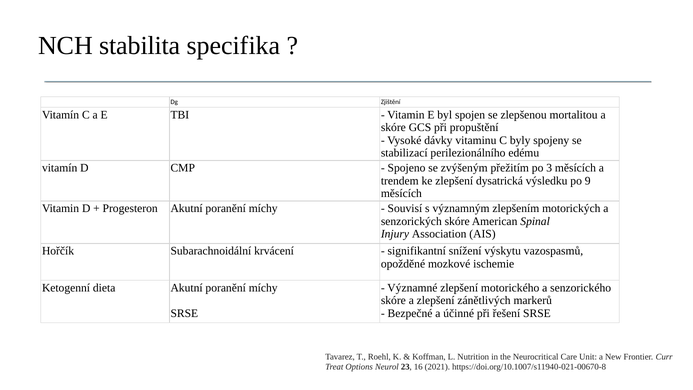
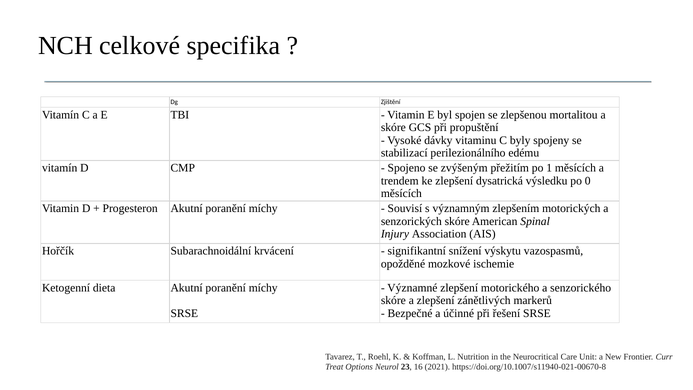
stabilita: stabilita -> celkové
3: 3 -> 1
9: 9 -> 0
